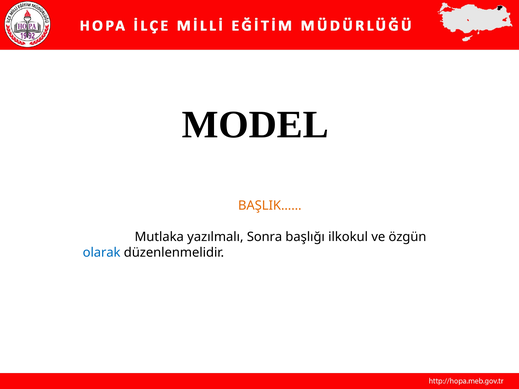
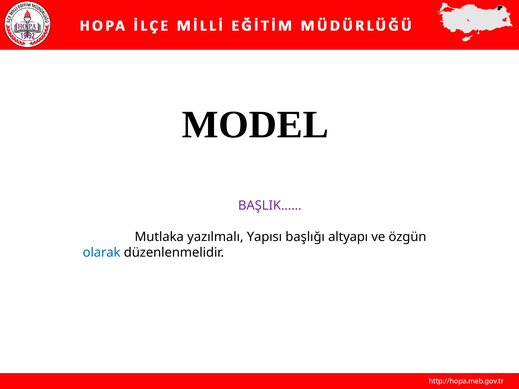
BAŞLIK…… colour: orange -> purple
Sonra: Sonra -> Yapısı
ilkokul: ilkokul -> altyapı
